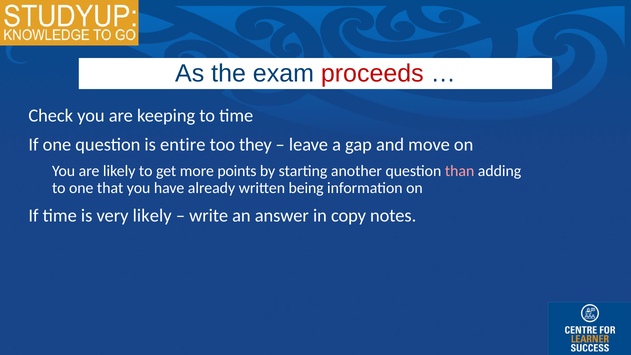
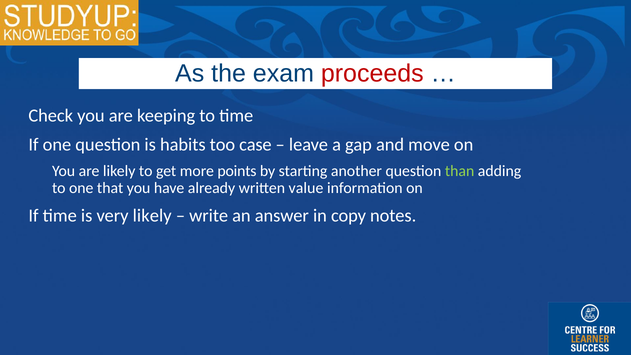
entire: entire -> habits
they: they -> case
than colour: pink -> light green
being: being -> value
